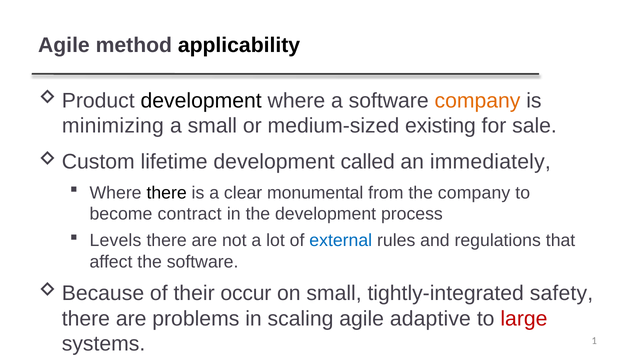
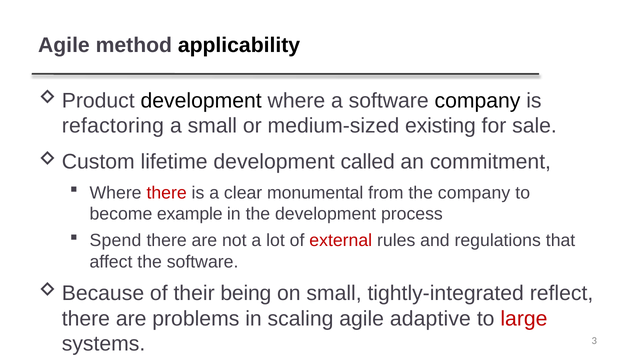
company at (477, 101) colour: orange -> black
minimizing: minimizing -> refactoring
immediately: immediately -> commitment
there at (167, 193) colour: black -> red
contract: contract -> example
Levels: Levels -> Spend
external colour: blue -> red
occur: occur -> being
safety: safety -> reflect
1: 1 -> 3
